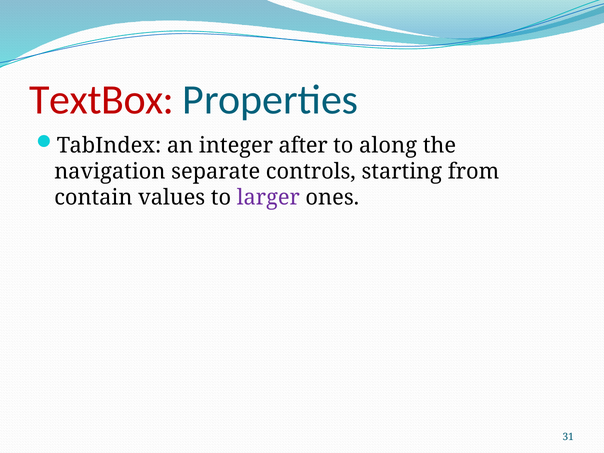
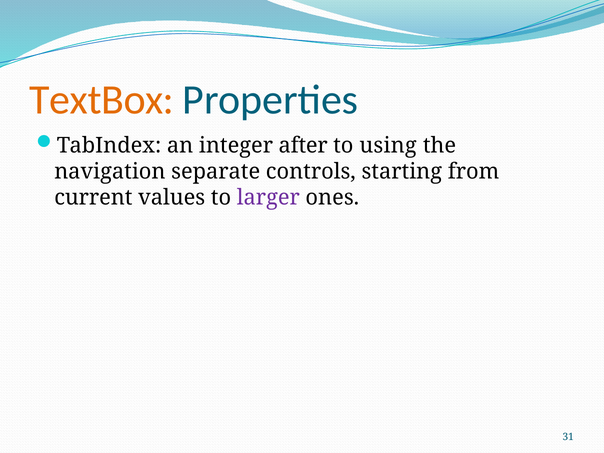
TextBox colour: red -> orange
along: along -> using
contain: contain -> current
